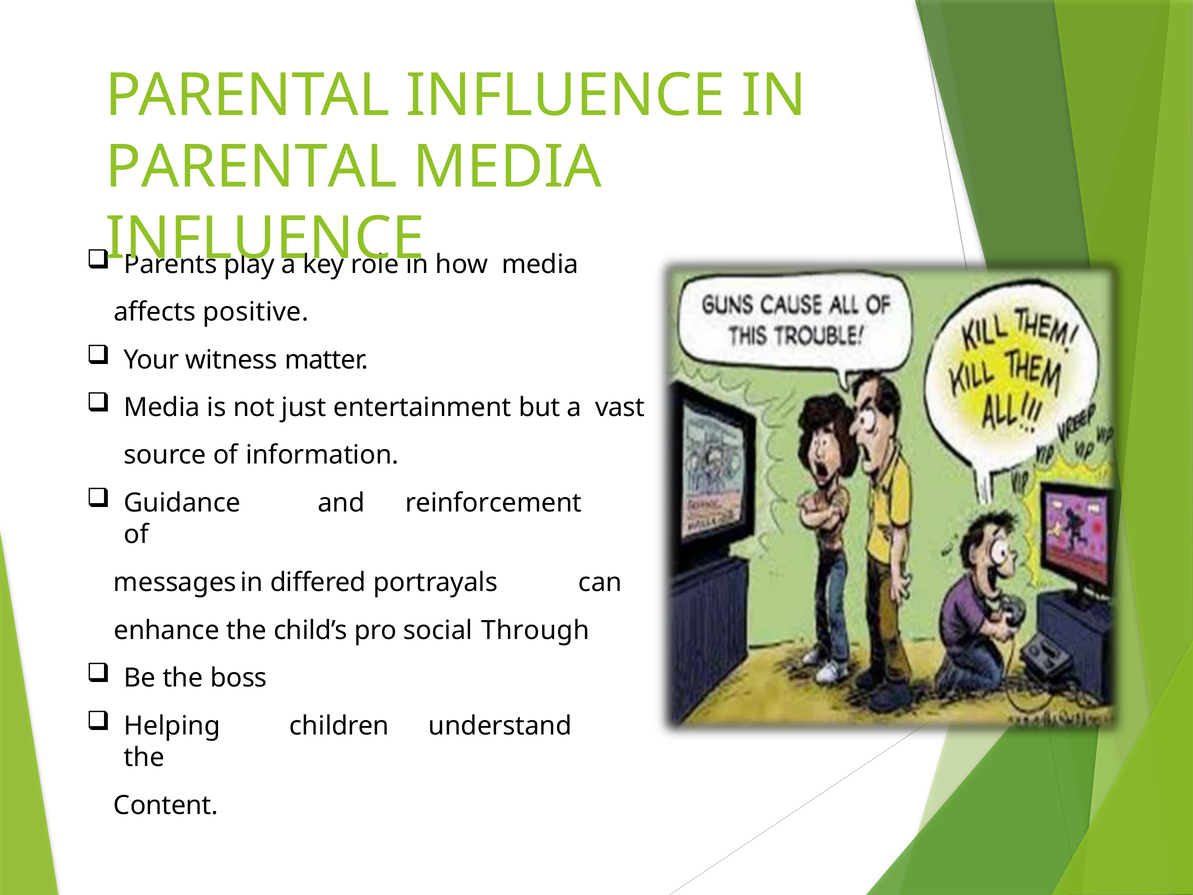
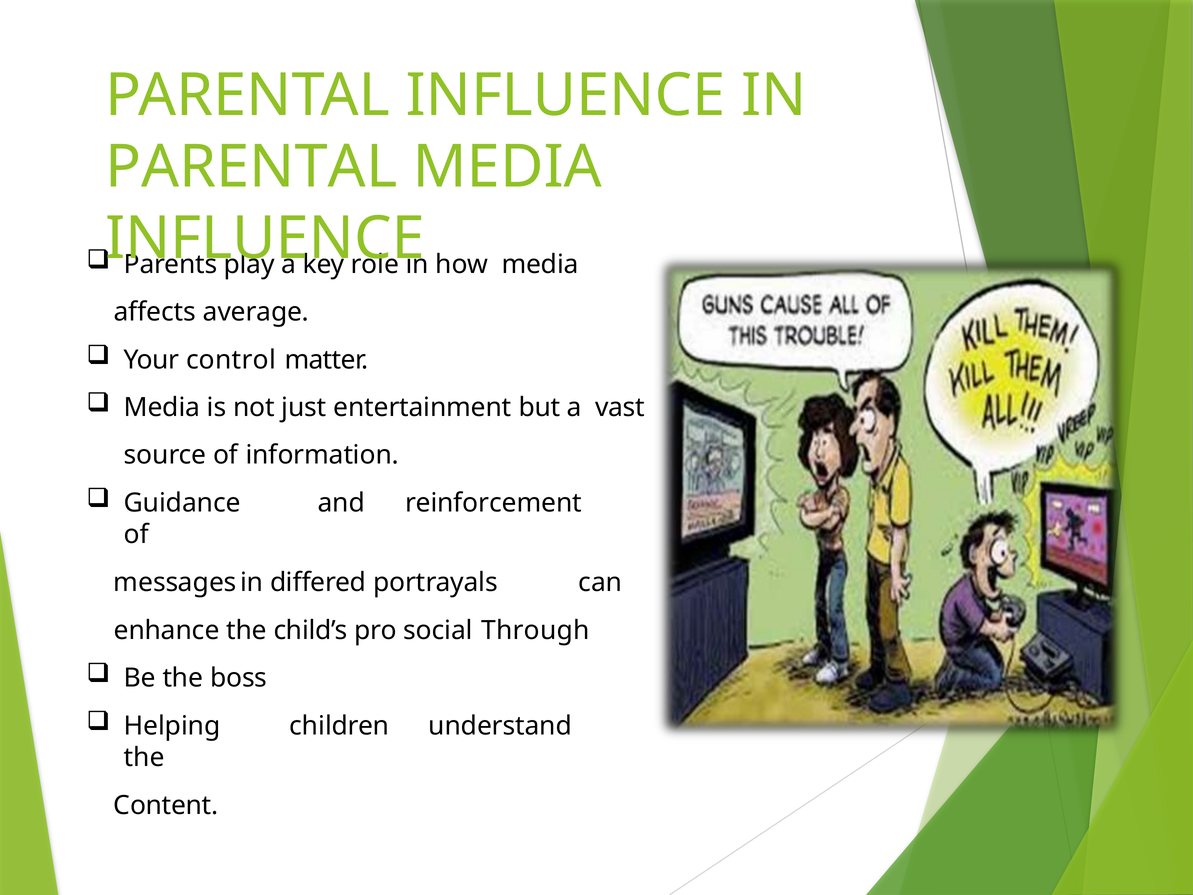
positive: positive -> average
witness: witness -> control
